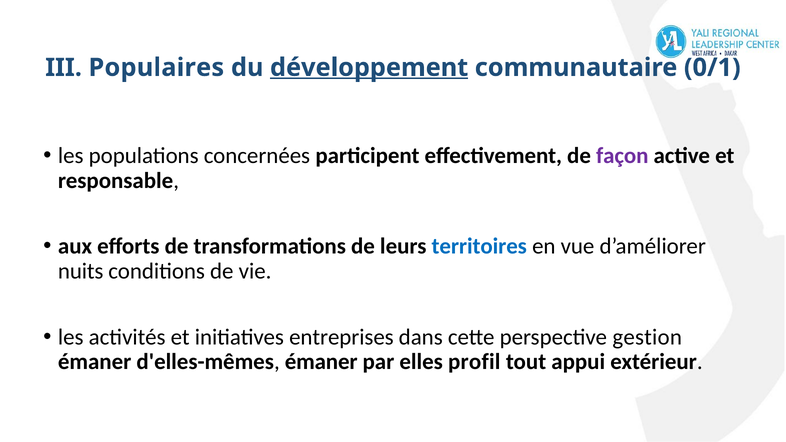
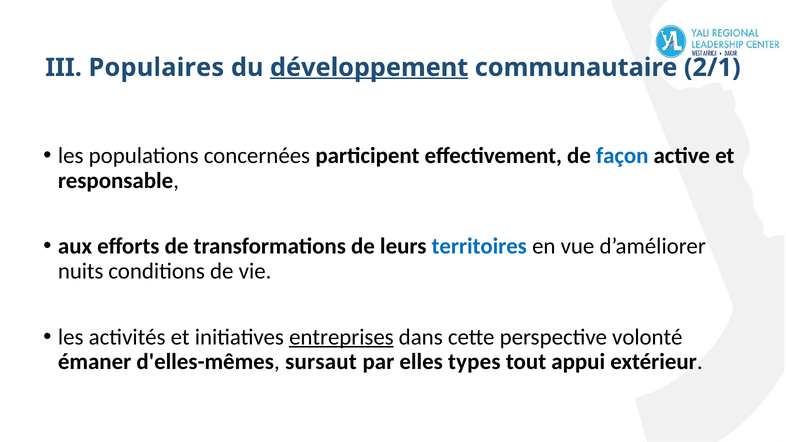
0/1: 0/1 -> 2/1
façon colour: purple -> blue
entreprises underline: none -> present
gestion: gestion -> volonté
d'elles-mêmes émaner: émaner -> sursaut
profil: profil -> types
